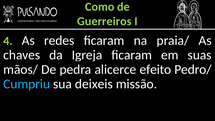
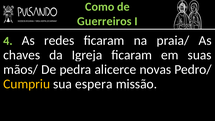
efeito: efeito -> novas
Cumpriu colour: light blue -> yellow
deixeis: deixeis -> espera
